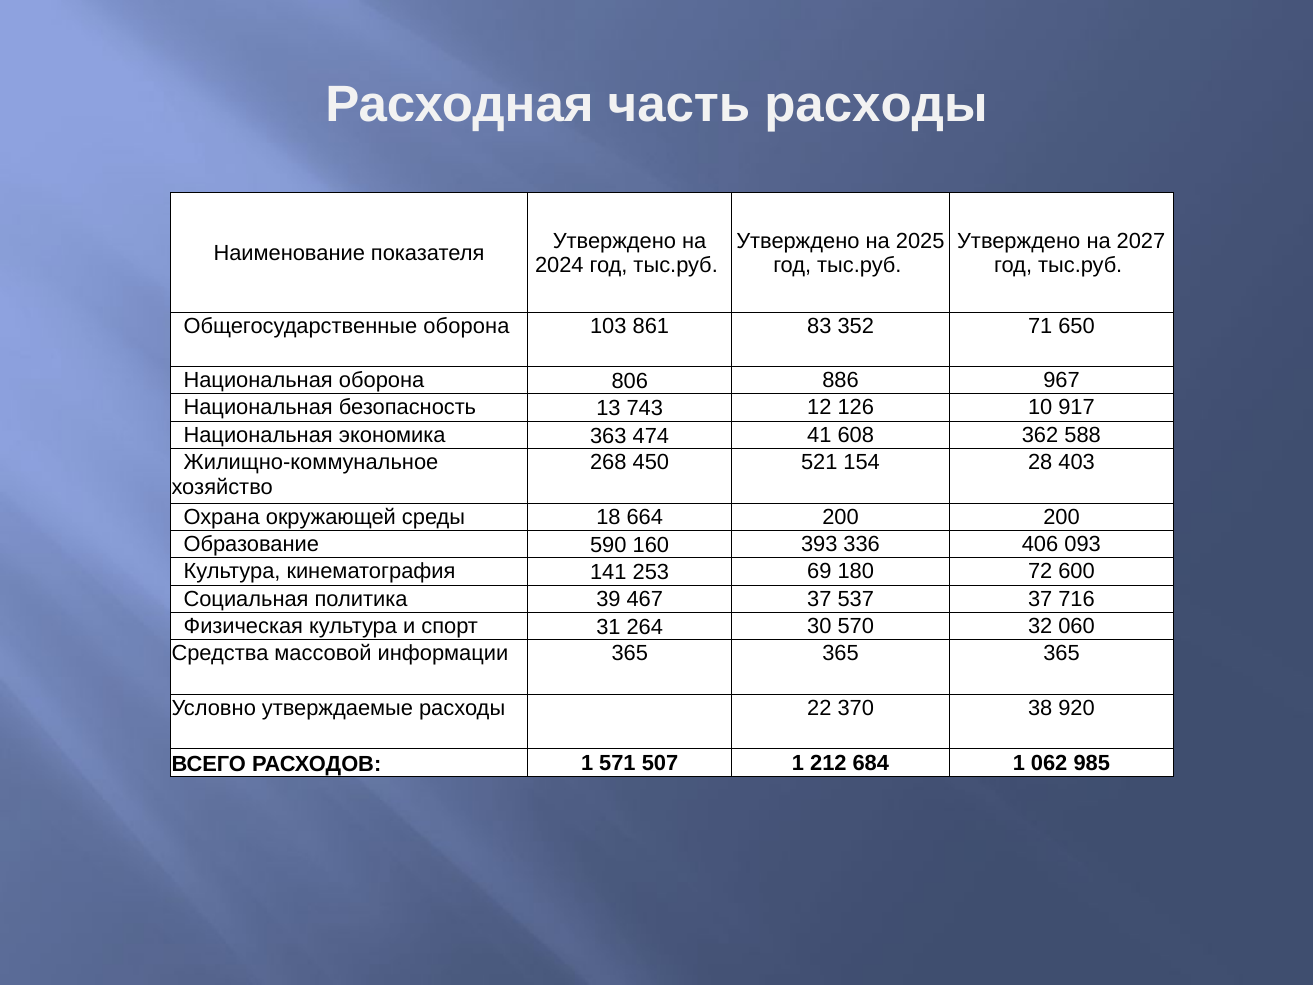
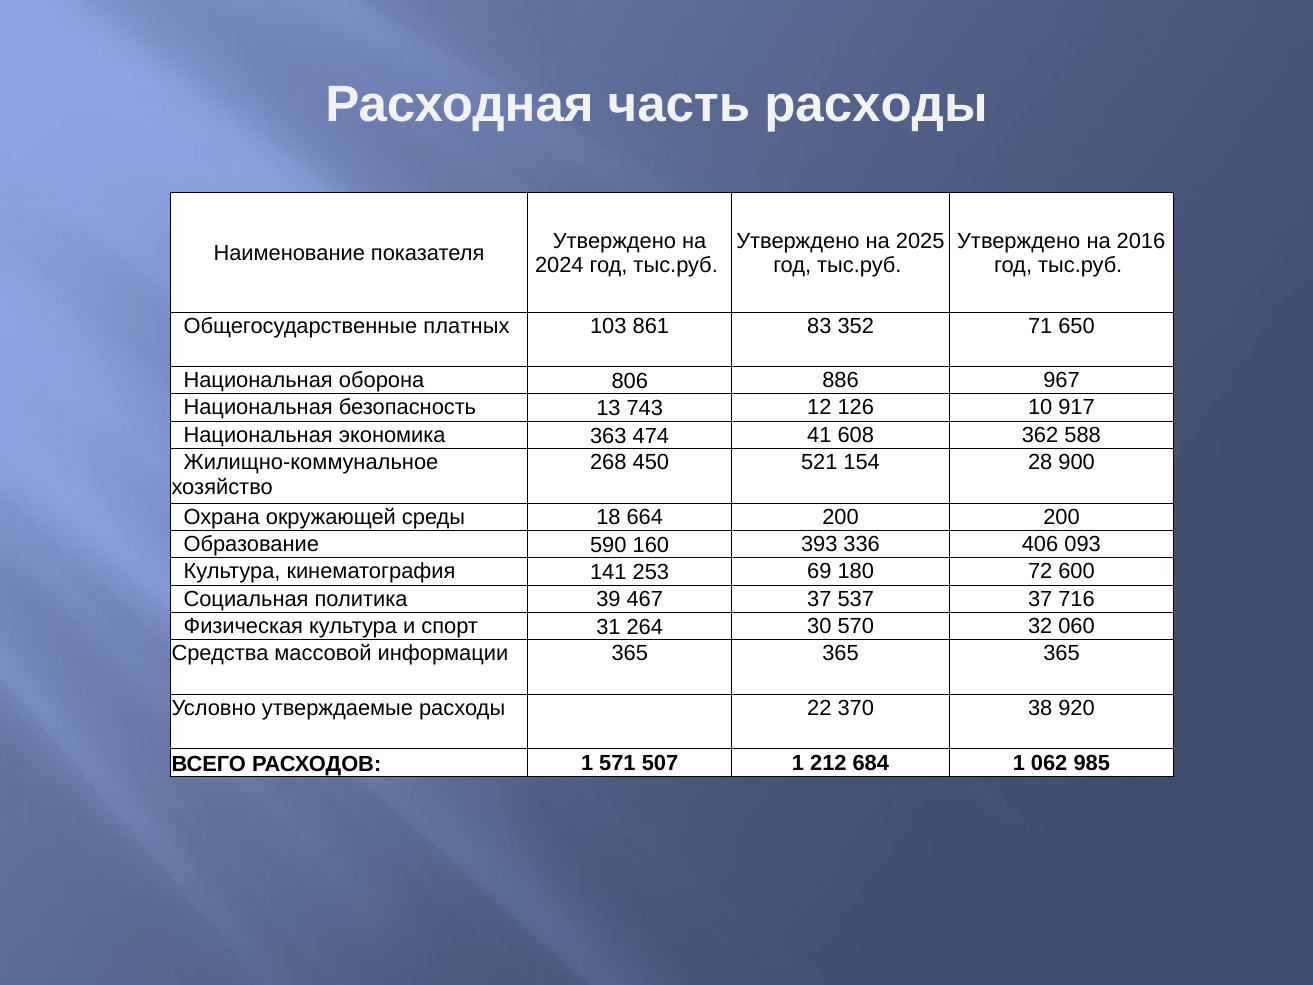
2027: 2027 -> 2016
Общегосударственные оборона: оборона -> платных
403: 403 -> 900
